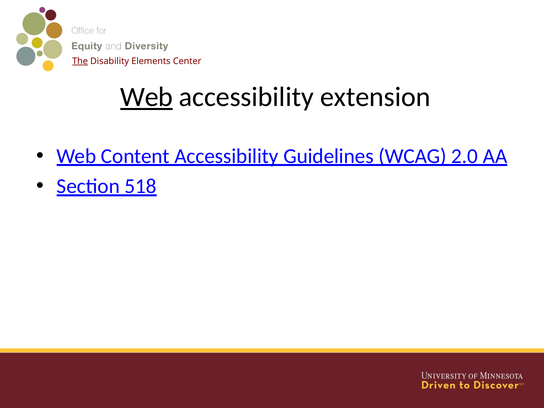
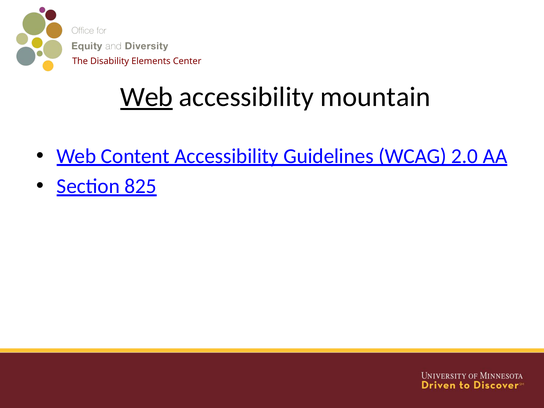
The underline: present -> none
extension: extension -> mountain
518: 518 -> 825
